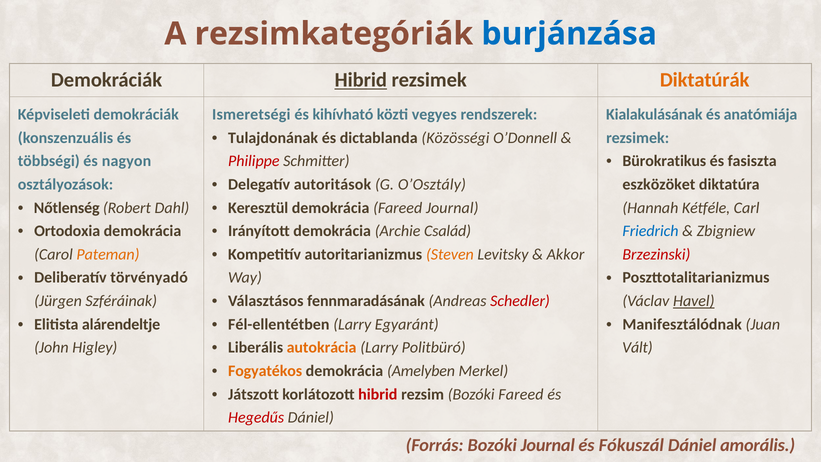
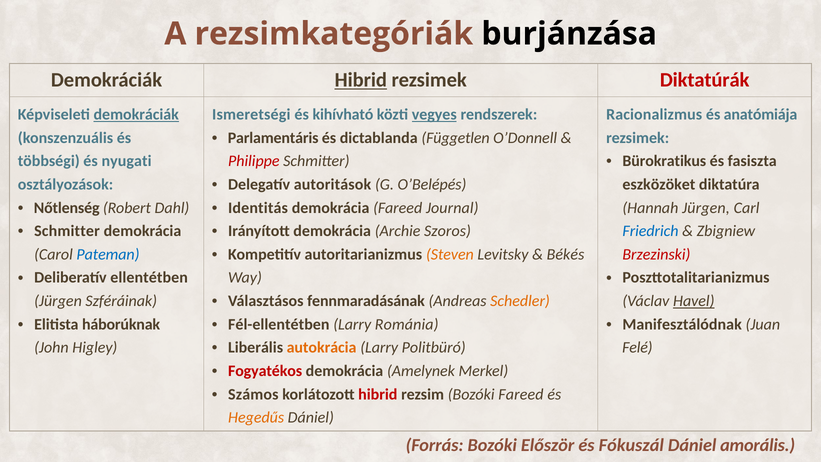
burjánzása colour: blue -> black
Diktatúrák colour: orange -> red
demokráciák at (136, 114) underline: none -> present
vegyes underline: none -> present
Kialakulásának: Kialakulásának -> Racionalizmus
Tulajdonának: Tulajdonának -> Parlamentáris
Közösségi: Közösségi -> Független
nagyon: nagyon -> nyugati
O’Osztály: O’Osztály -> O’Belépés
Keresztül: Keresztül -> Identitás
Hannah Kétféle: Kétféle -> Jürgen
Ortodoxia at (67, 231): Ortodoxia -> Schmitter
Család: Család -> Szoros
Akkor: Akkor -> Békés
Pateman colour: orange -> blue
törvényadó: törvényadó -> ellentétben
Schedler colour: red -> orange
alárendeltje: alárendeltje -> háborúknak
Egyaránt: Egyaránt -> Románia
Vált: Vált -> Felé
Fogyatékos colour: orange -> red
Amelyben: Amelyben -> Amelynek
Játszott: Játszott -> Számos
Hegedűs colour: red -> orange
Bozóki Journal: Journal -> Először
